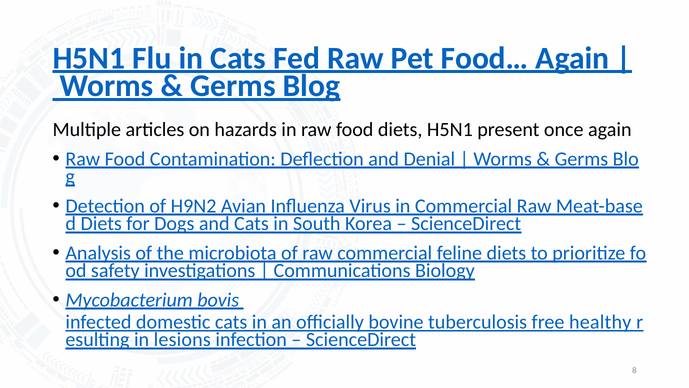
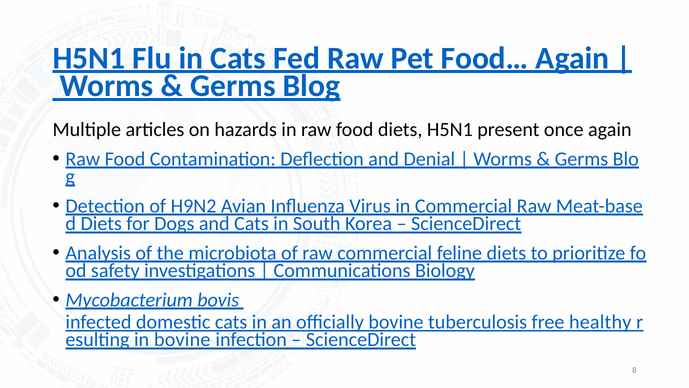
in lesions: lesions -> bovine
